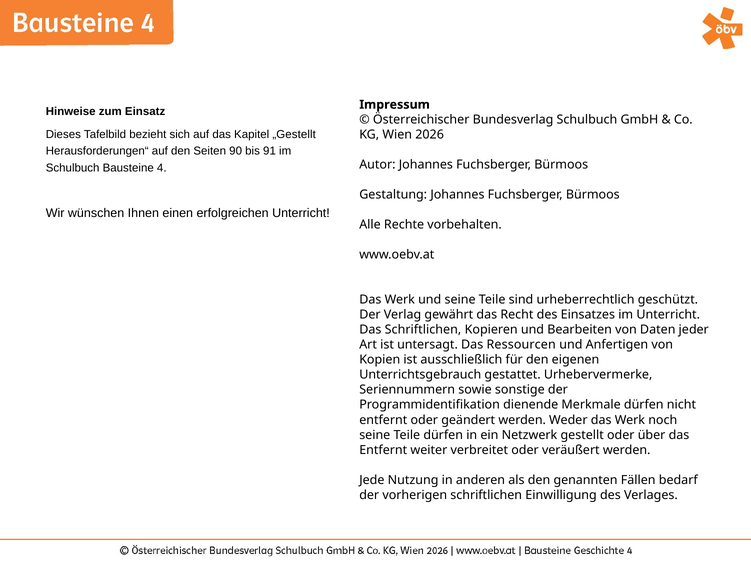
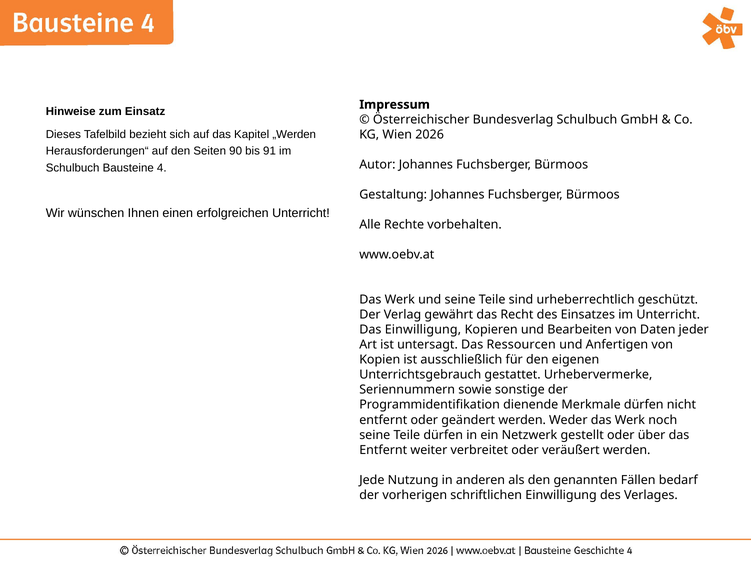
„Gestellt: „Gestellt -> „Werden
Das Schriftlichen: Schriftlichen -> Einwilligung
